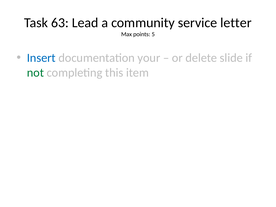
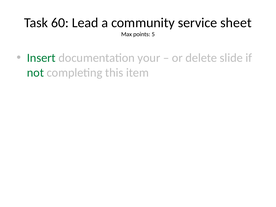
63: 63 -> 60
letter: letter -> sheet
Insert colour: blue -> green
